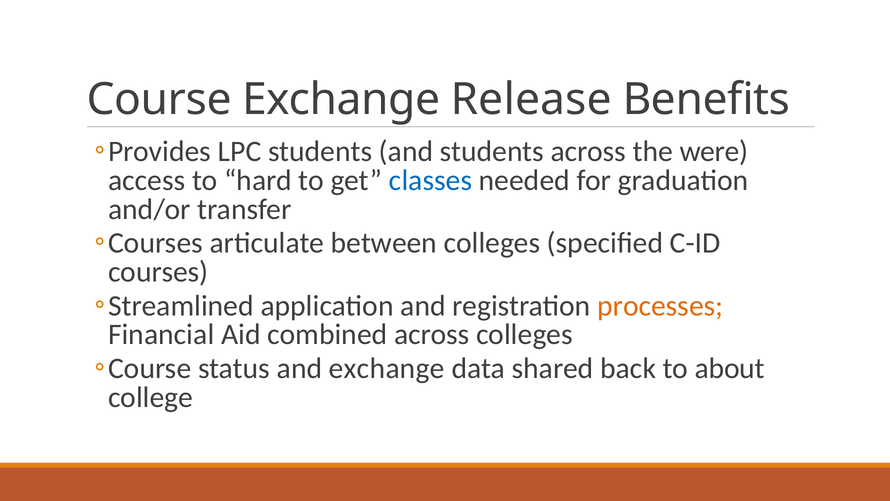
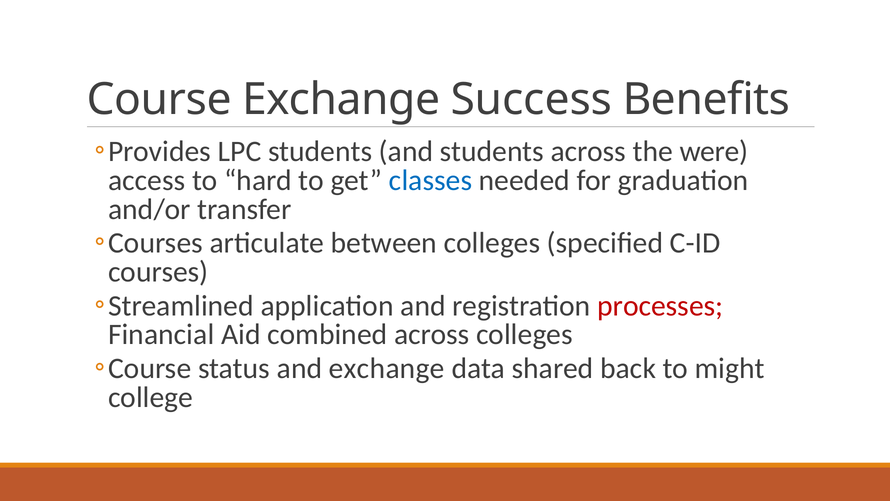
Release: Release -> Success
processes colour: orange -> red
about: about -> might
